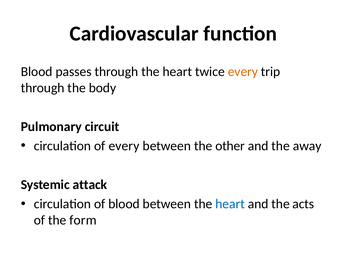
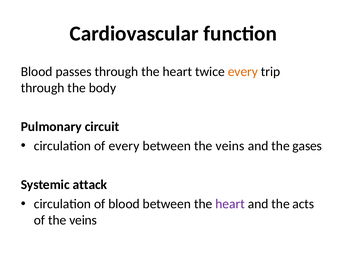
between the other: other -> veins
away: away -> gases
heart at (230, 203) colour: blue -> purple
of the form: form -> veins
